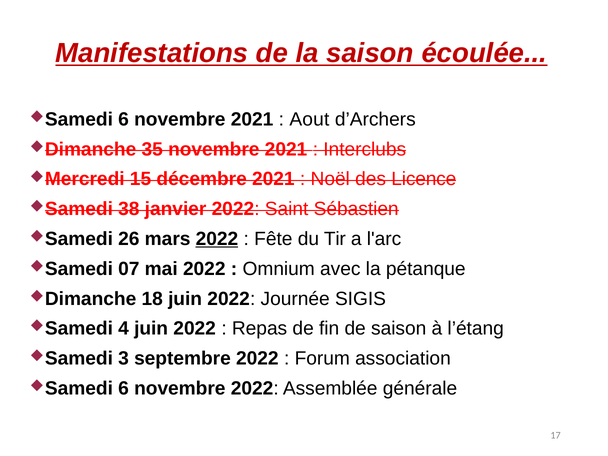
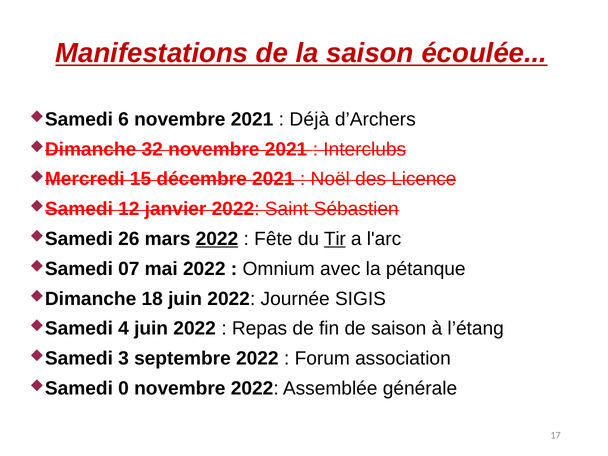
Aout: Aout -> Déjà
35: 35 -> 32
38: 38 -> 12
Tir underline: none -> present
6 at (124, 388): 6 -> 0
